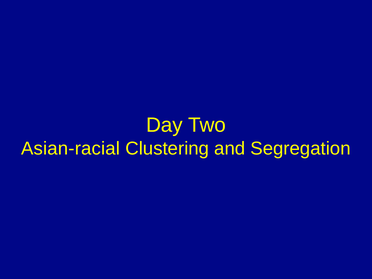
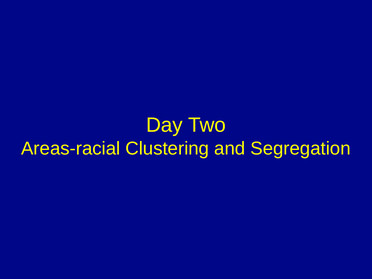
Asian-racial: Asian-racial -> Areas-racial
